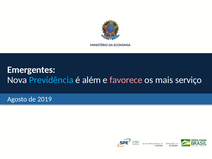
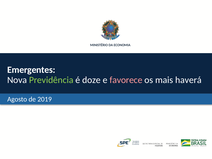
Previdência colour: light blue -> light green
além: além -> doze
serviço: serviço -> haverá
